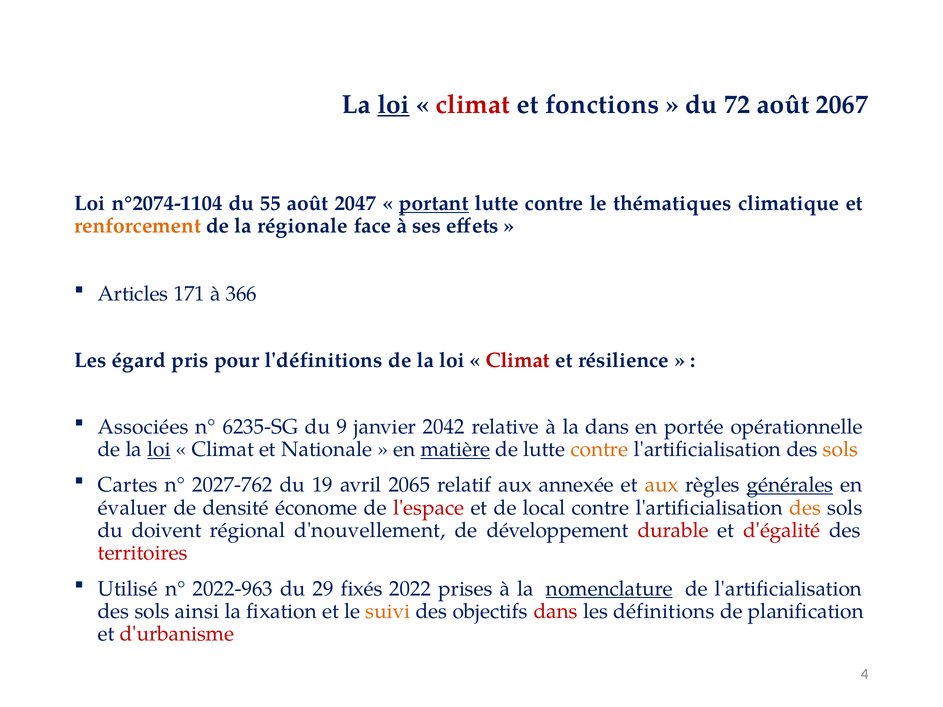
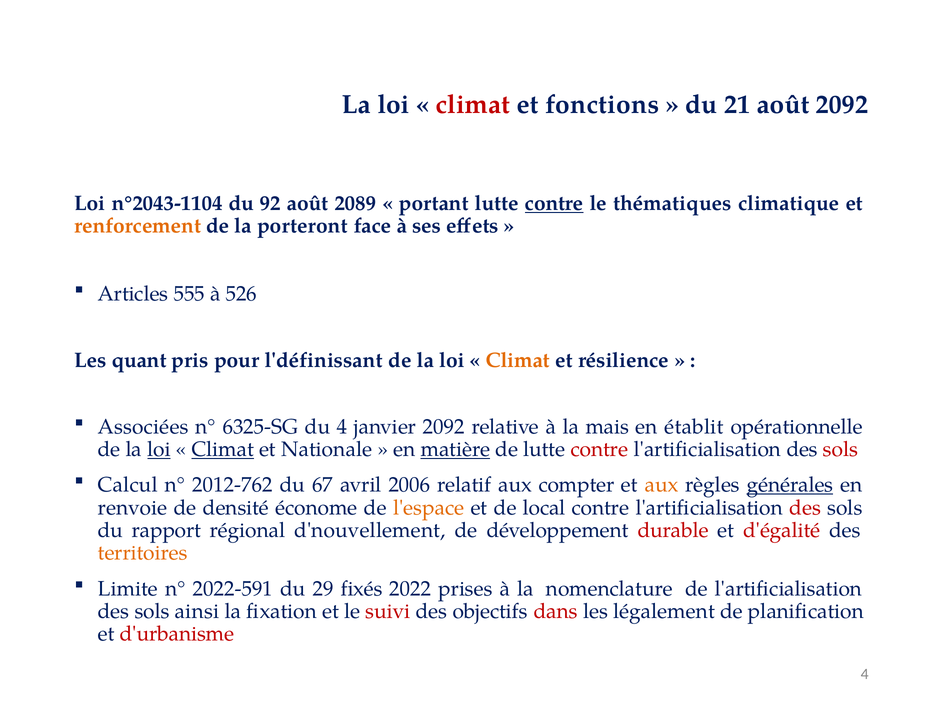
loi at (394, 105) underline: present -> none
72: 72 -> 21
août 2067: 2067 -> 2092
n°2074-1104: n°2074-1104 -> n°2043-1104
55: 55 -> 92
2047: 2047 -> 2089
portant underline: present -> none
contre at (554, 204) underline: none -> present
régionale: régionale -> porteront
171: 171 -> 555
366: 366 -> 526
égard: égard -> quant
l'définitions: l'définitions -> l'définissant
Climat at (518, 360) colour: red -> orange
6235-SG: 6235-SG -> 6325-SG
du 9: 9 -> 4
janvier 2042: 2042 -> 2092
la dans: dans -> mais
portée: portée -> établit
Climat at (223, 450) underline: none -> present
contre at (599, 450) colour: orange -> red
sols at (840, 450) colour: orange -> red
Cartes: Cartes -> Calcul
2027-762: 2027-762 -> 2012-762
19: 19 -> 67
2065: 2065 -> 2006
annexée: annexée -> compter
évaluer: évaluer -> renvoie
l'espace colour: red -> orange
des at (805, 508) colour: orange -> red
doivent: doivent -> rapport
territoires colour: red -> orange
Utilisé: Utilisé -> Limite
2022-963: 2022-963 -> 2022-591
nomenclature underline: present -> none
suivi colour: orange -> red
définitions: définitions -> légalement
